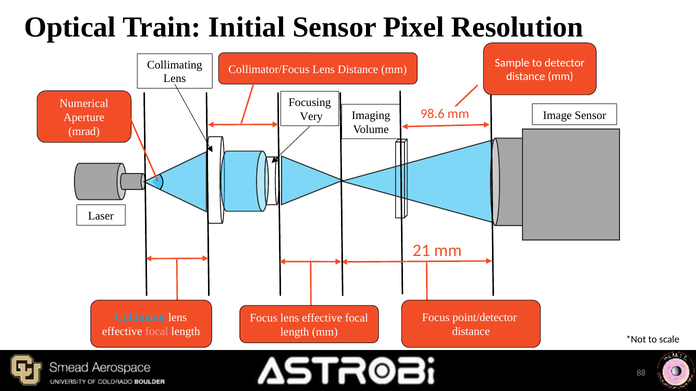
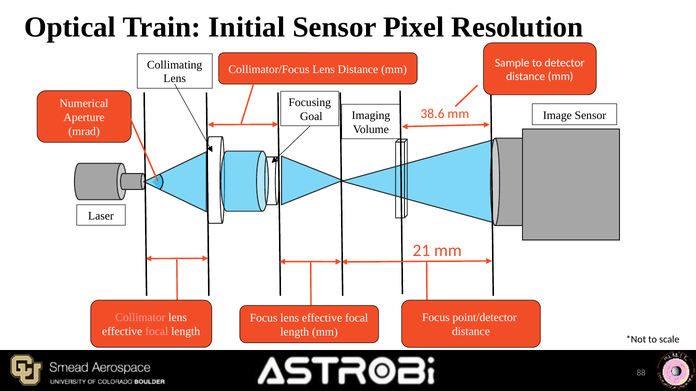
98.6: 98.6 -> 38.6
Very: Very -> Goal
Collimator colour: light blue -> pink
